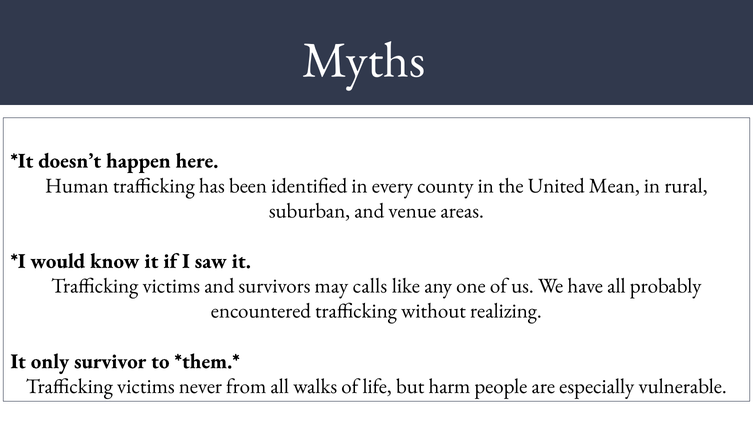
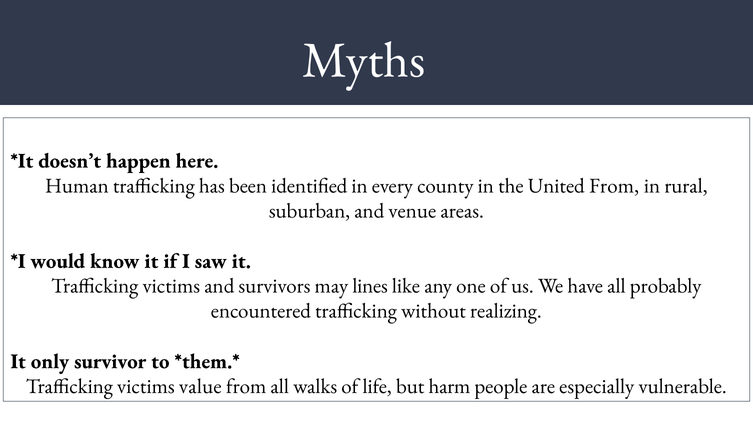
United Mean: Mean -> From
calls: calls -> lines
never: never -> value
